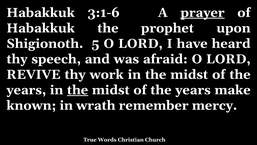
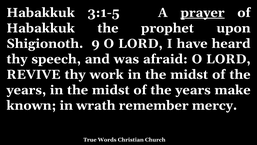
3:1-6: 3:1-6 -> 3:1-5
5: 5 -> 9
the at (78, 90) underline: present -> none
